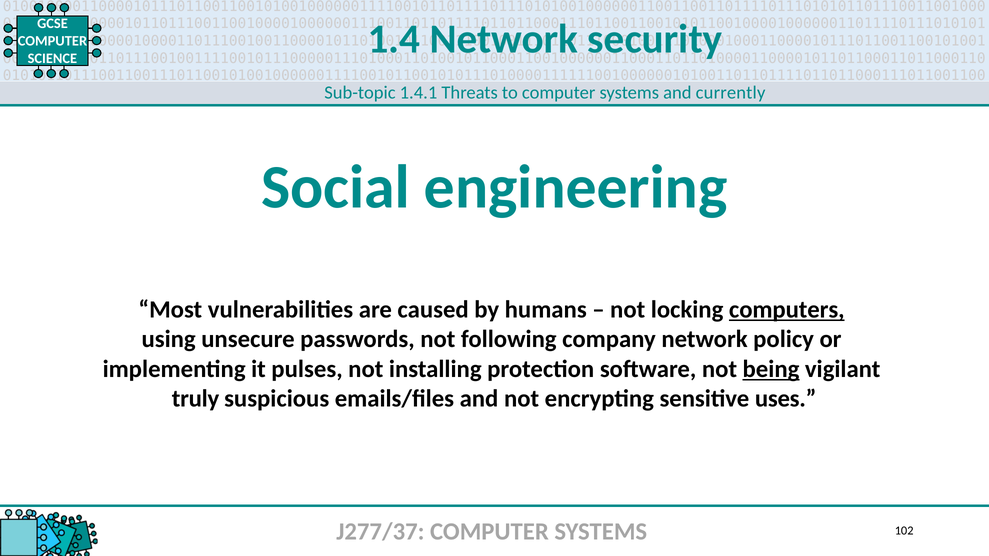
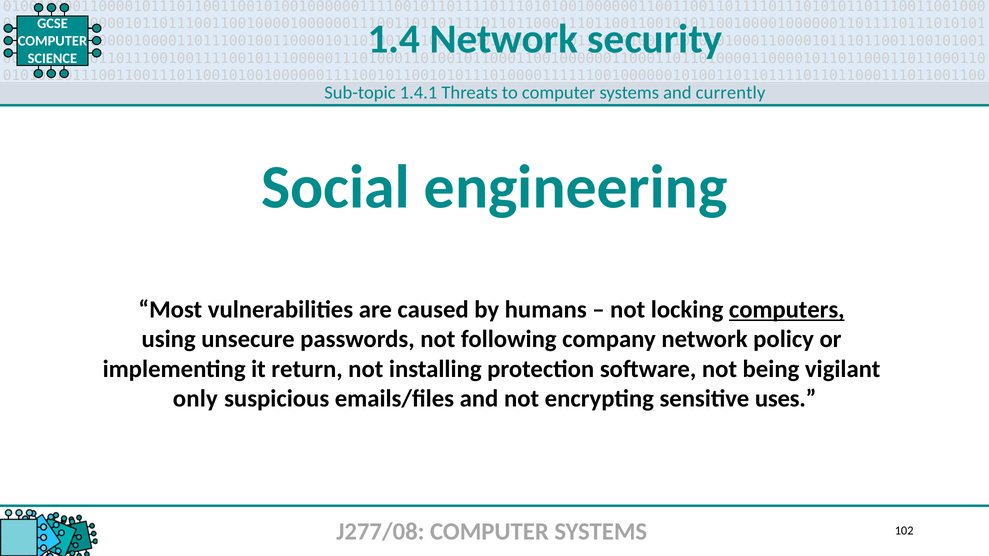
pulses: pulses -> return
being underline: present -> none
truly: truly -> only
J277/37: J277/37 -> J277/08
